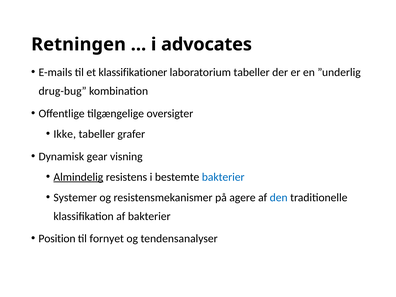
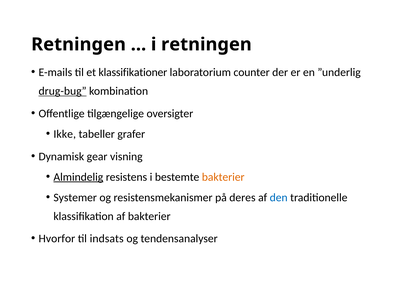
i advocates: advocates -> retningen
laboratorium tabeller: tabeller -> counter
drug-bug underline: none -> present
bakterier at (223, 177) colour: blue -> orange
agere: agere -> deres
Position: Position -> Hvorfor
fornyet: fornyet -> indsats
